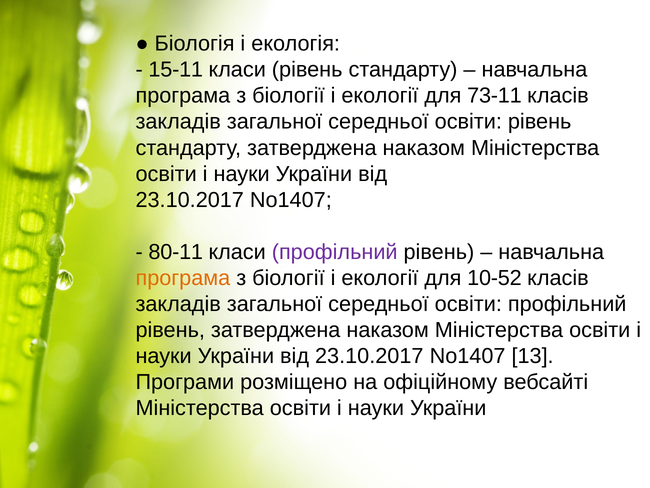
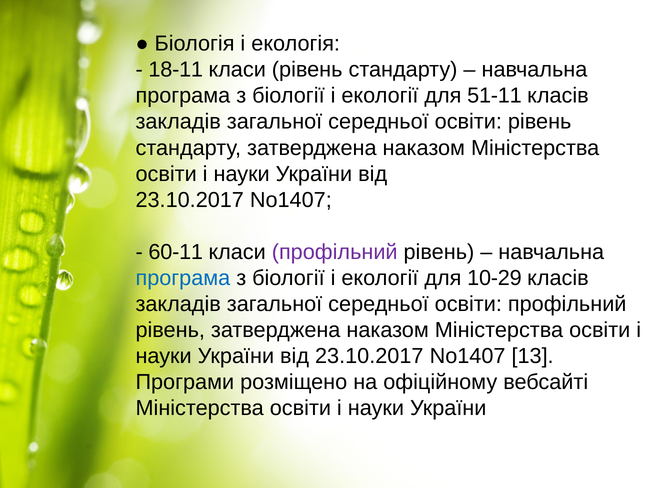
15-11: 15-11 -> 18-11
73-11: 73-11 -> 51-11
80-11: 80-11 -> 60-11
програма at (183, 278) colour: orange -> blue
10-52: 10-52 -> 10-29
